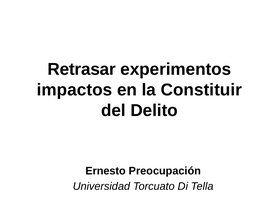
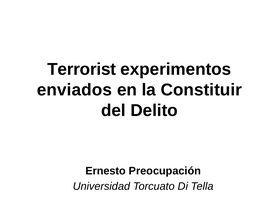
Retrasar: Retrasar -> Terrorist
impactos: impactos -> enviados
